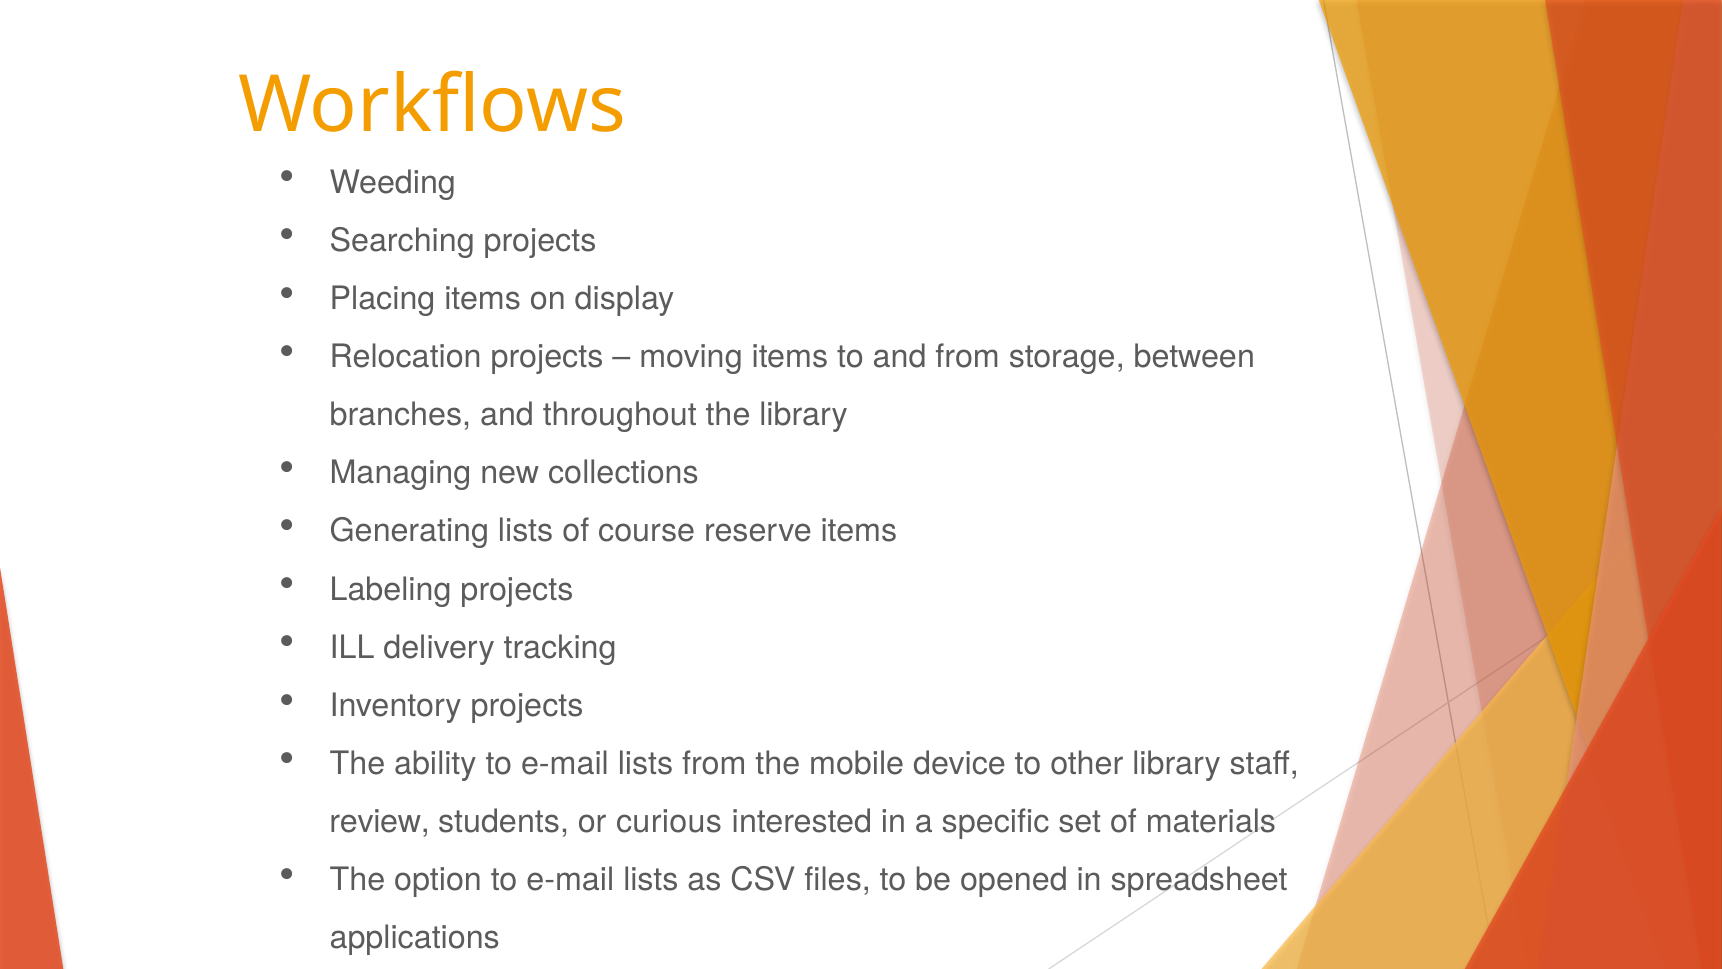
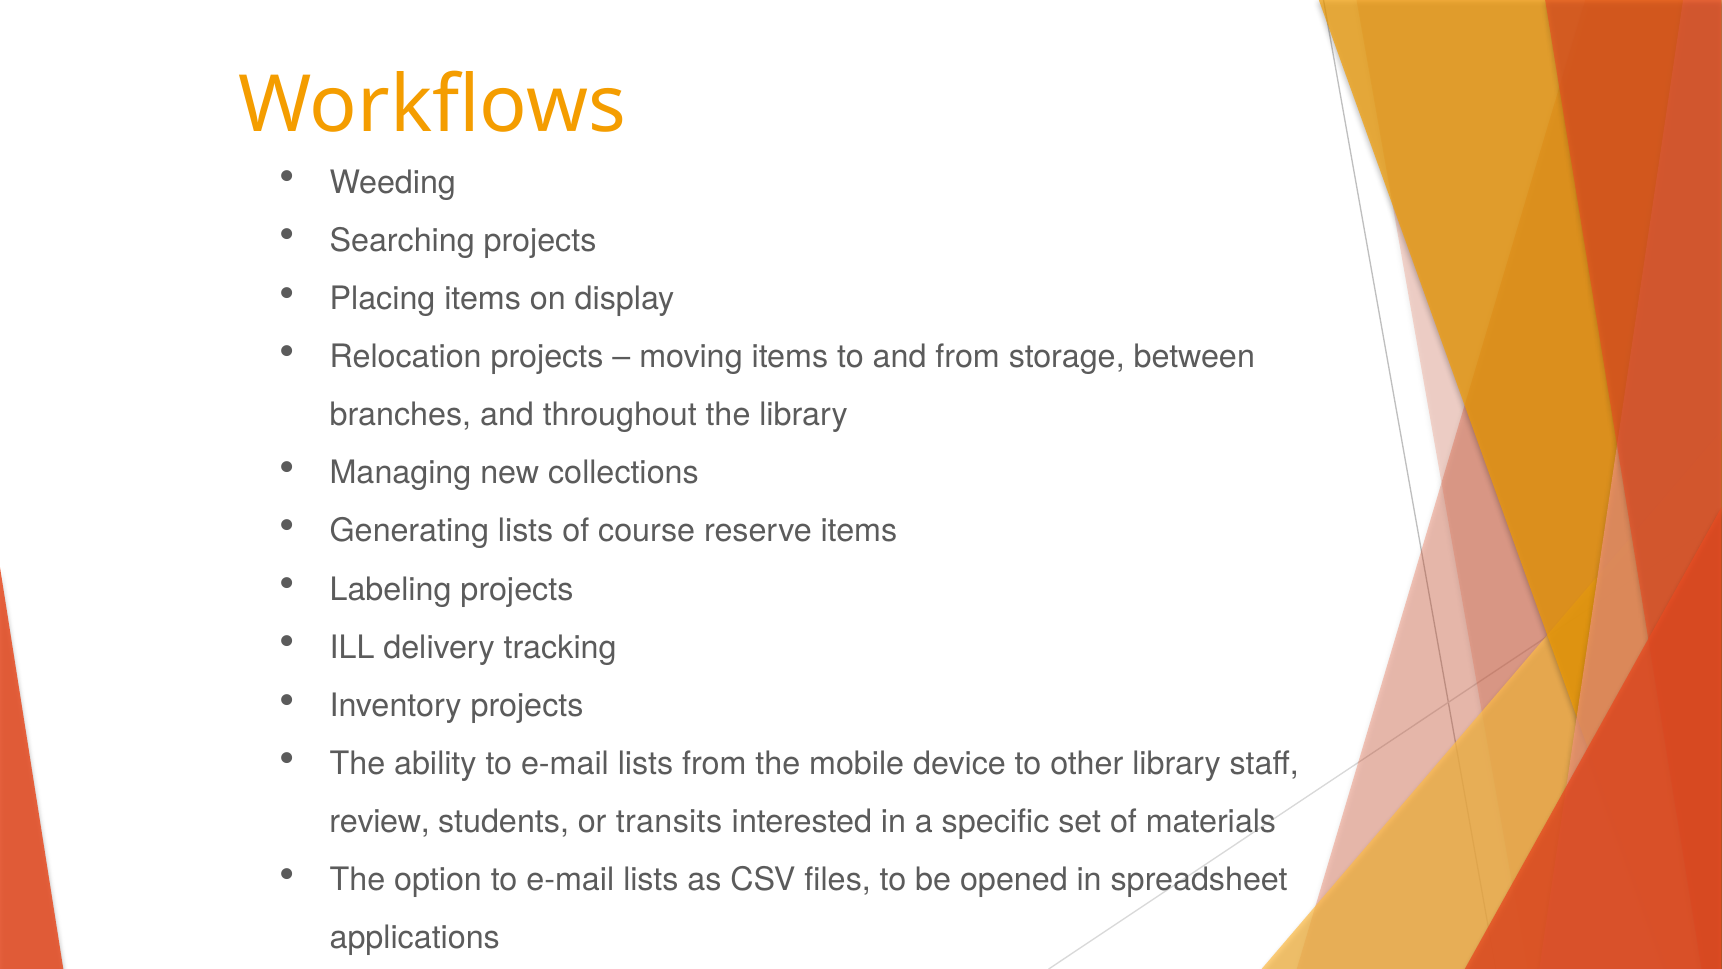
curious: curious -> transits
